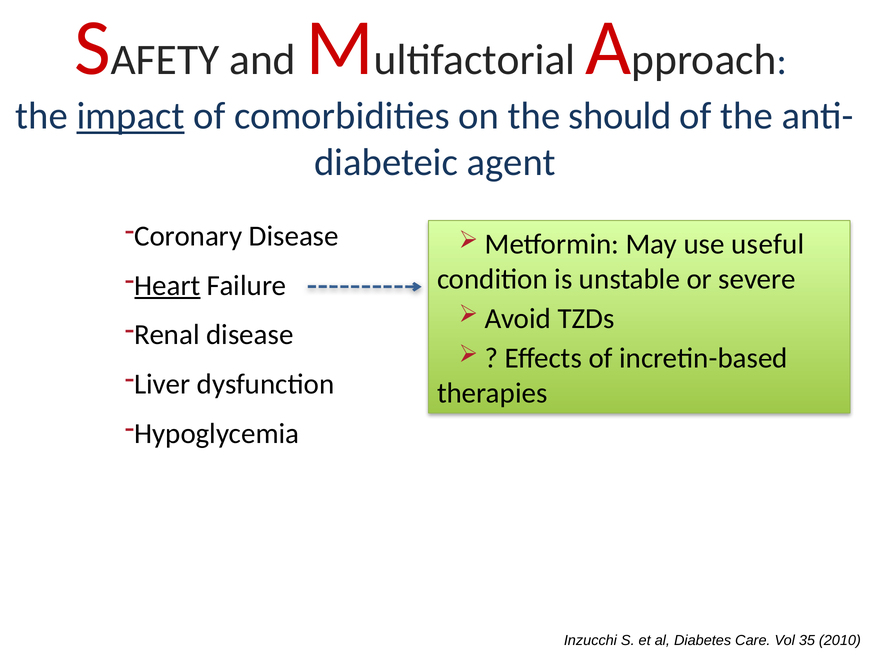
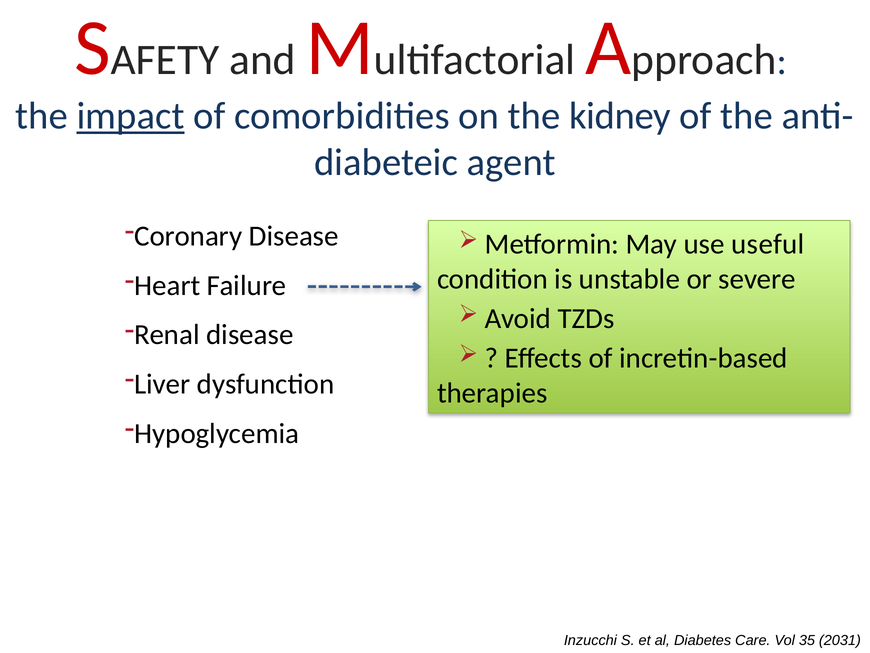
should: should -> kidney
Heart underline: present -> none
2010: 2010 -> 2031
